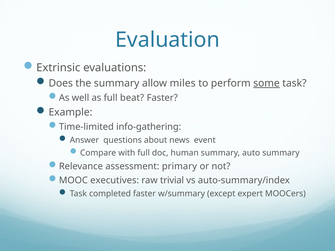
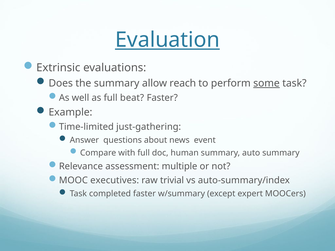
Evaluation underline: none -> present
miles: miles -> reach
info-gathering: info-gathering -> just-gathering
primary: primary -> multiple
